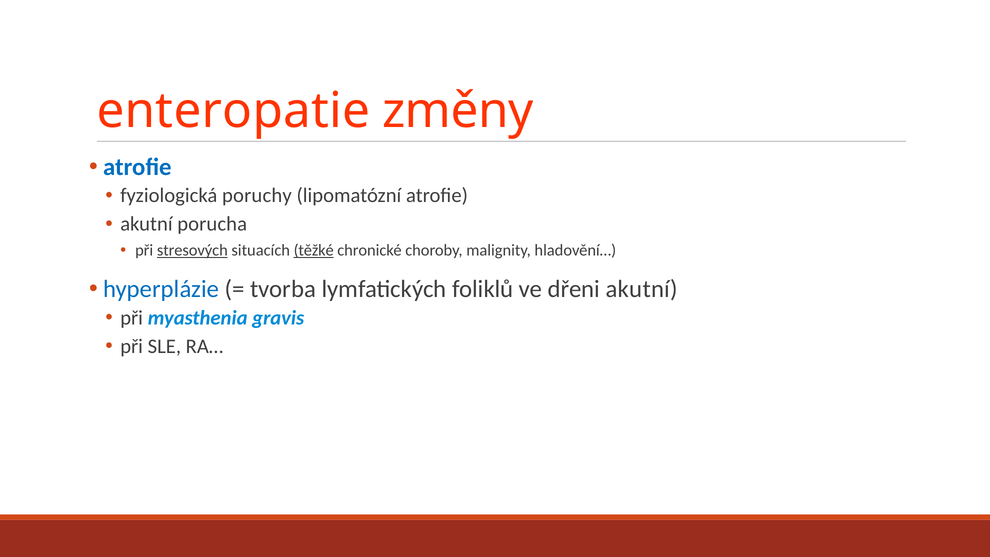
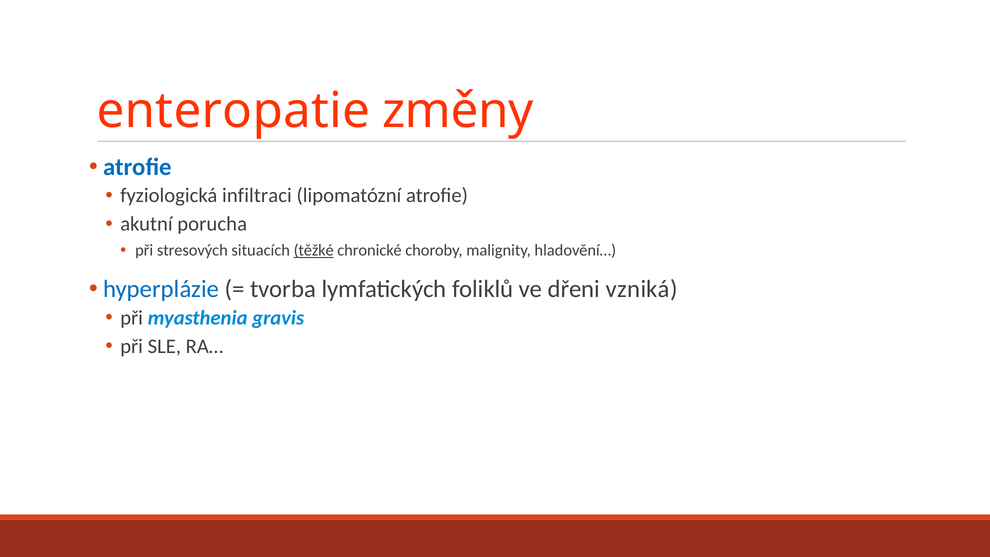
poruchy: poruchy -> infiltraci
stresových underline: present -> none
dřeni akutní: akutní -> vzniká
